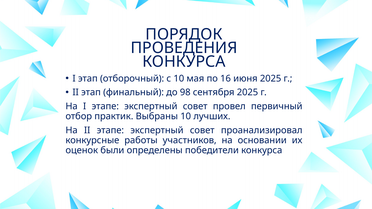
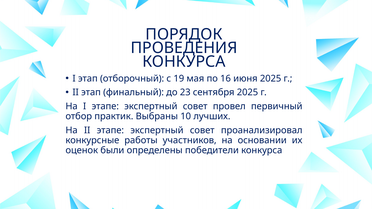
с 10: 10 -> 19
98: 98 -> 23
